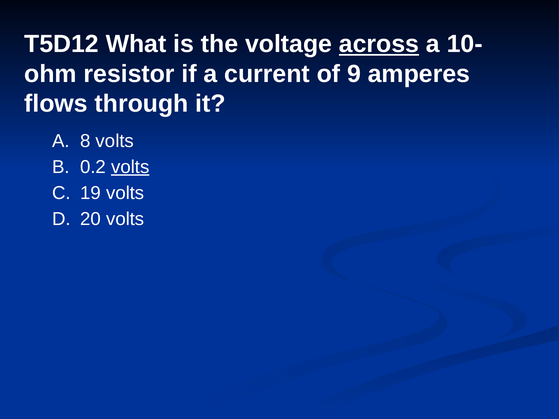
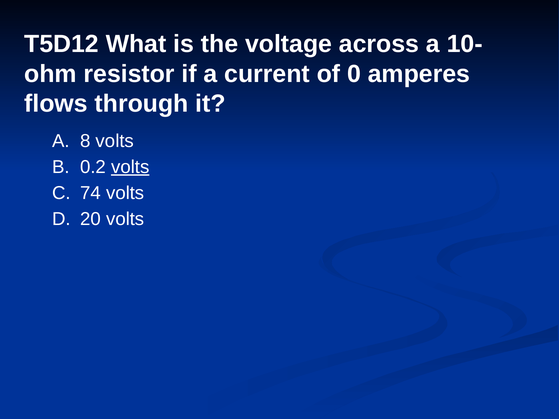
across underline: present -> none
9: 9 -> 0
19: 19 -> 74
